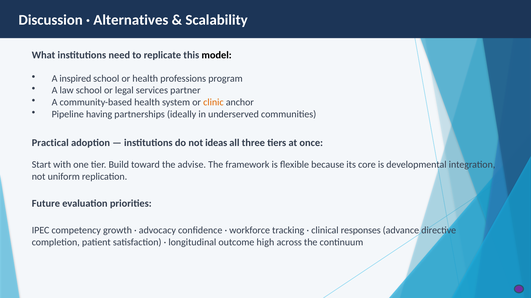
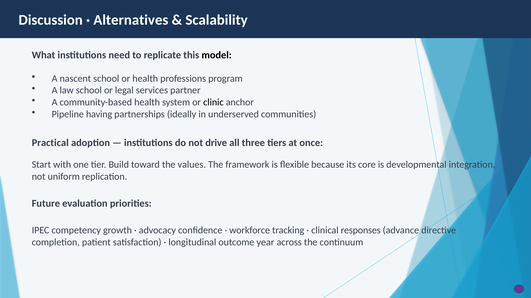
inspired: inspired -> nascent
clinic colour: orange -> black
ideas: ideas -> drive
advise: advise -> values
high: high -> year
